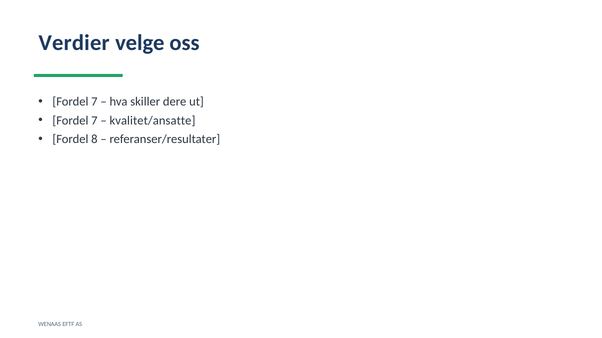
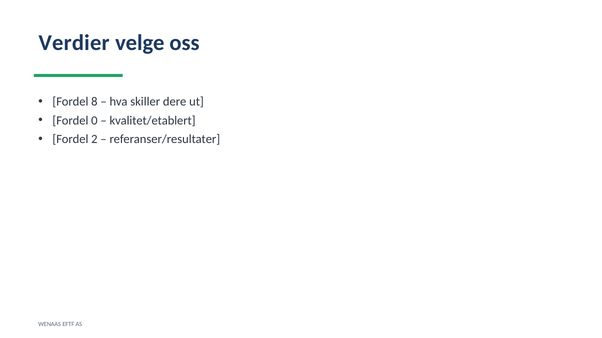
7 at (94, 102): 7 -> 8
7 at (94, 121): 7 -> 0
kvalitet/ansatte: kvalitet/ansatte -> kvalitet/etablert
8: 8 -> 2
